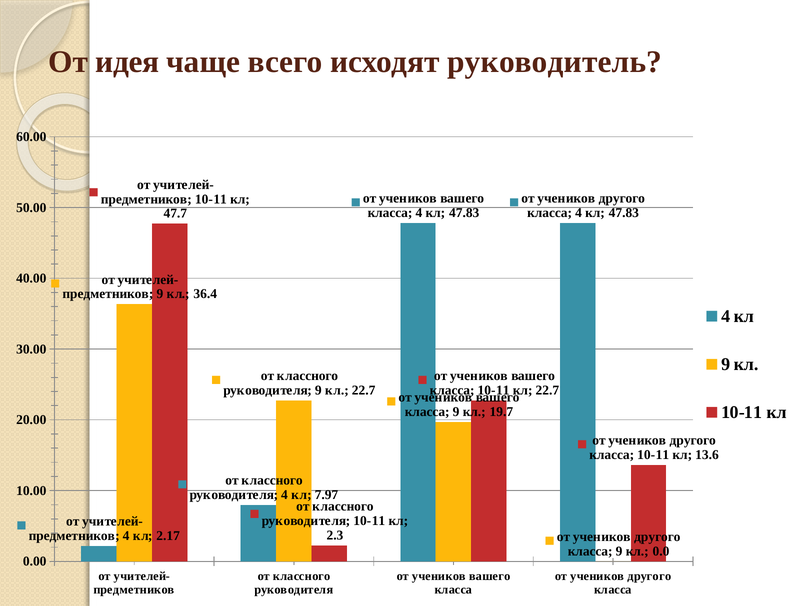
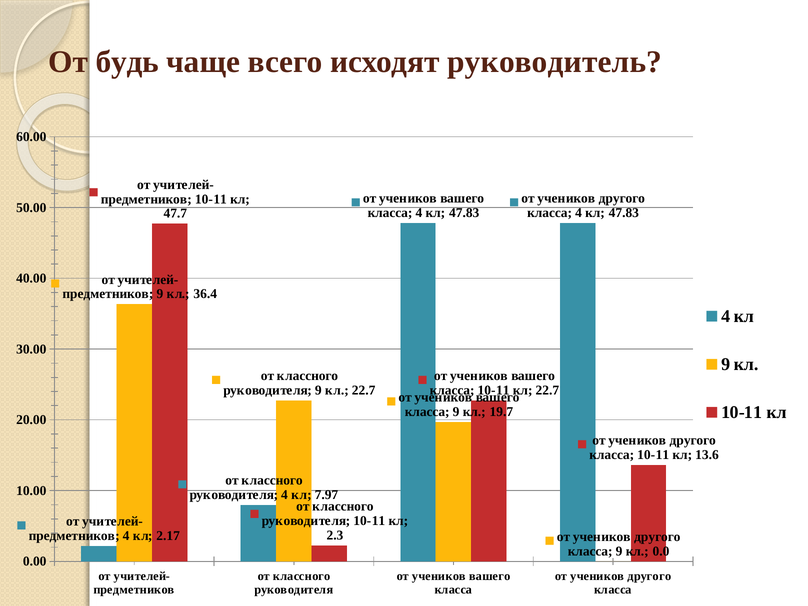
идея: идея -> будь
